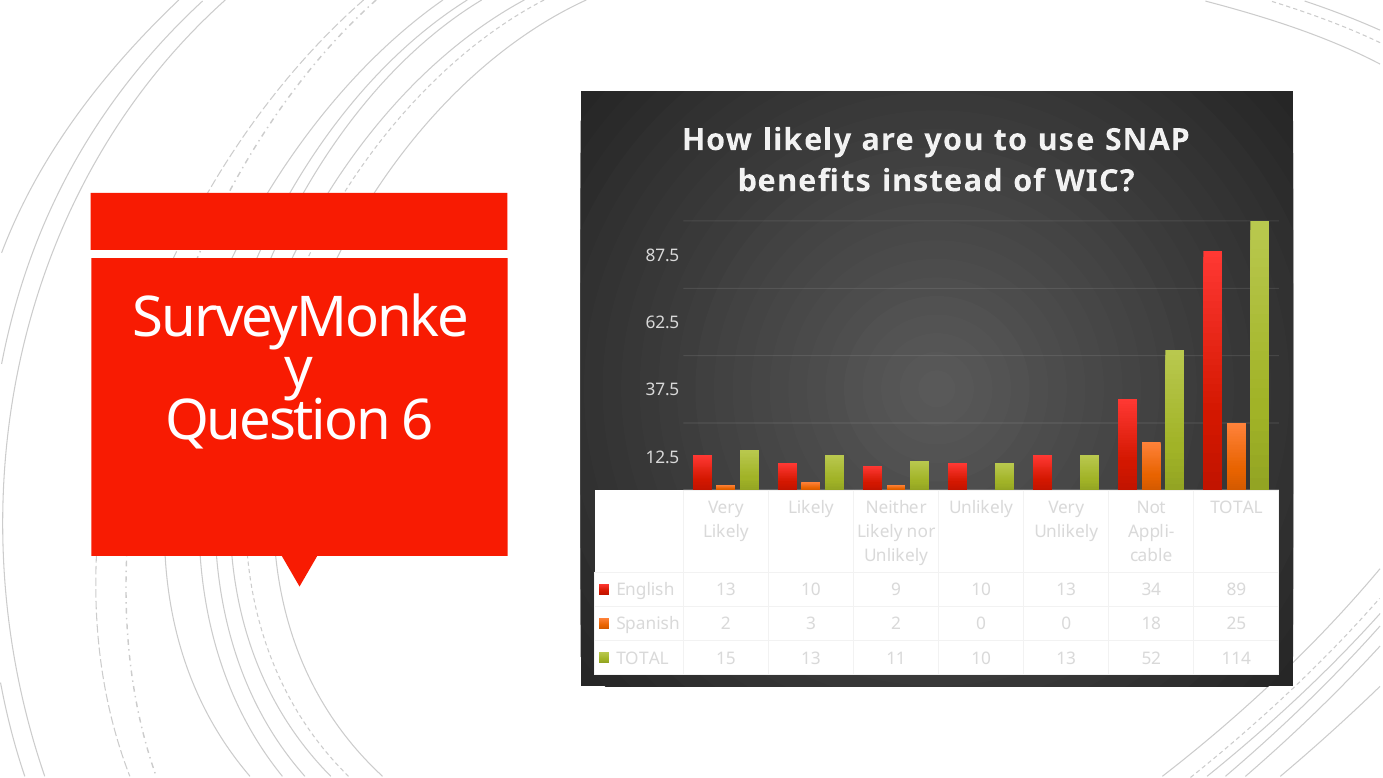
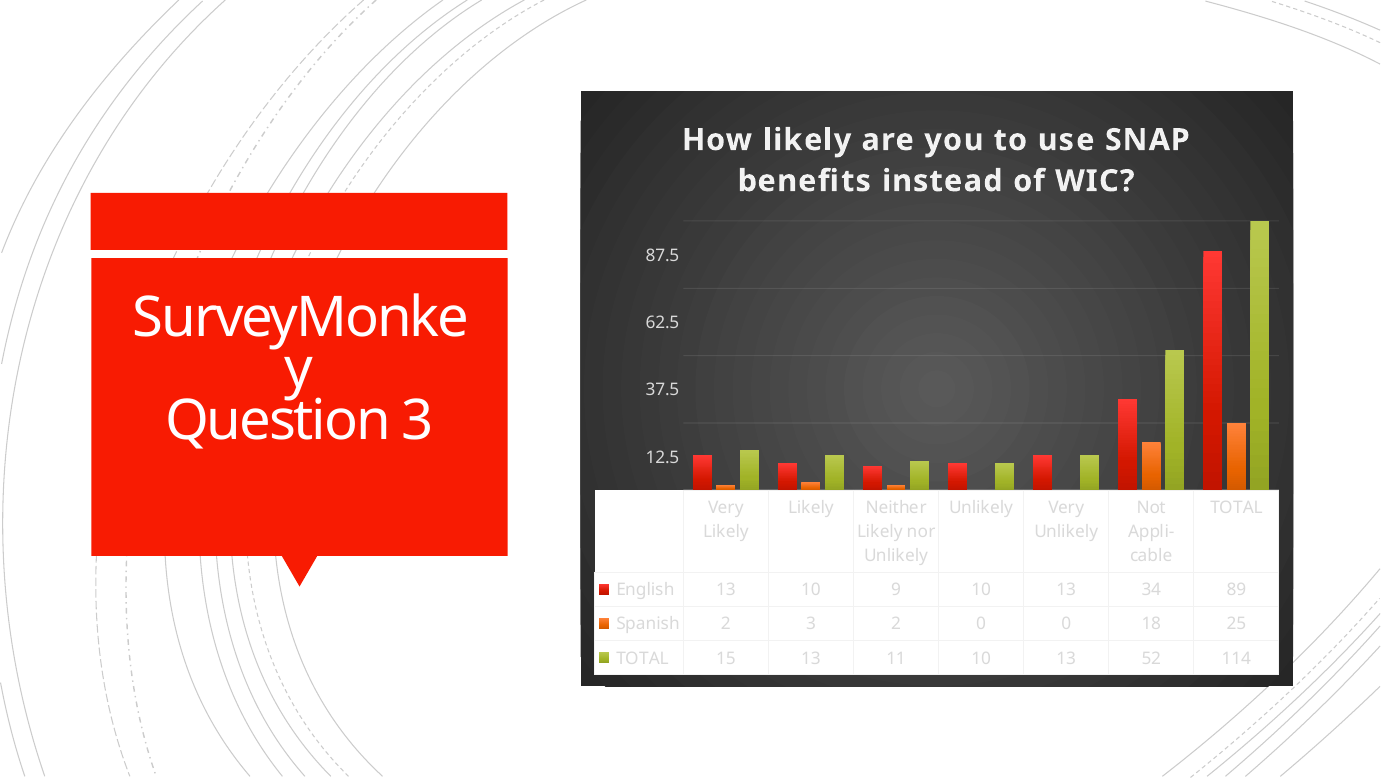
Question 6: 6 -> 3
